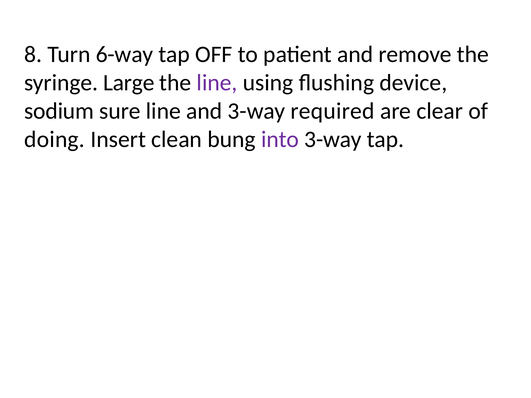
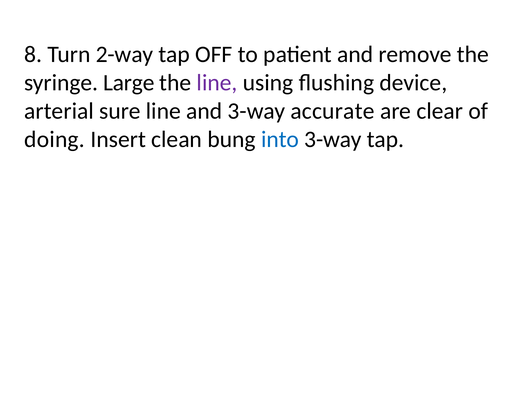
6-way: 6-way -> 2-way
sodium: sodium -> arterial
required: required -> accurate
into colour: purple -> blue
